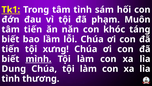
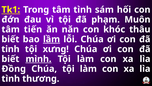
táng: táng -> thâu
lầm underline: none -> present
tiến at (10, 49): tiến -> tinh
Dung: Dung -> Đồng
